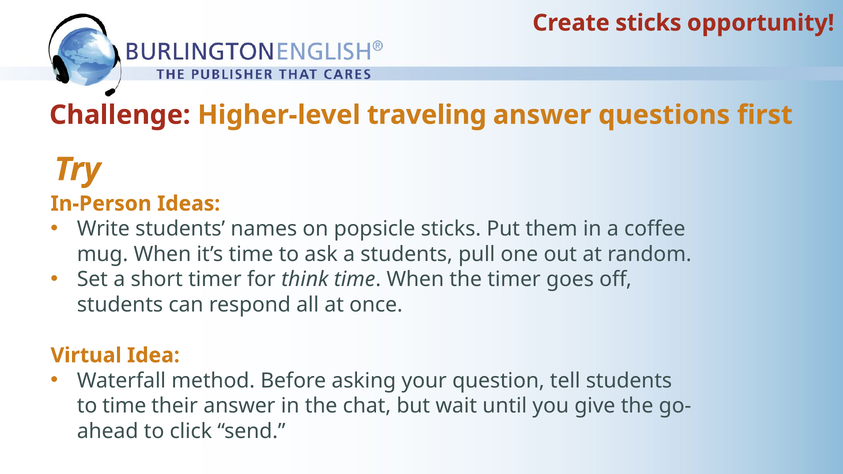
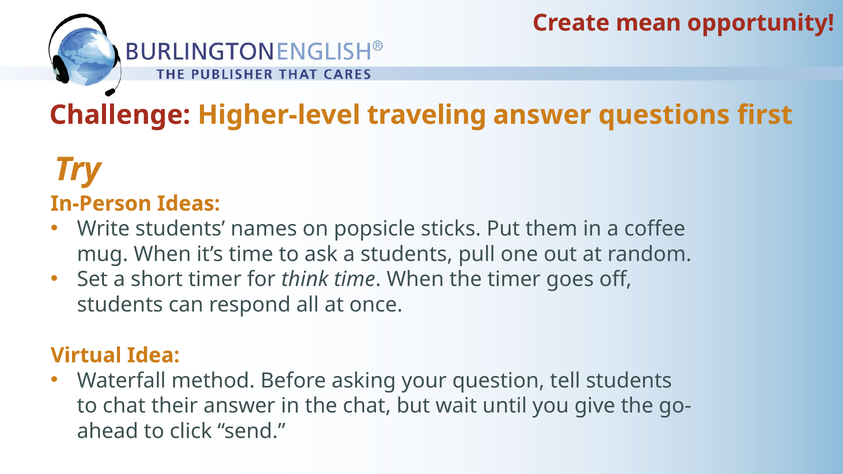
Create sticks: sticks -> mean
to time: time -> chat
